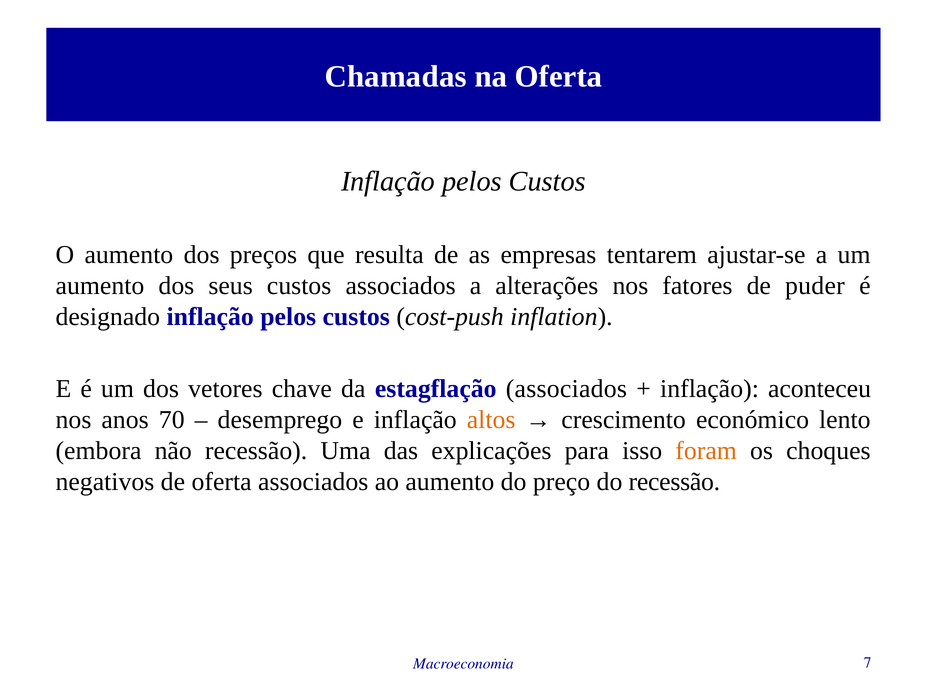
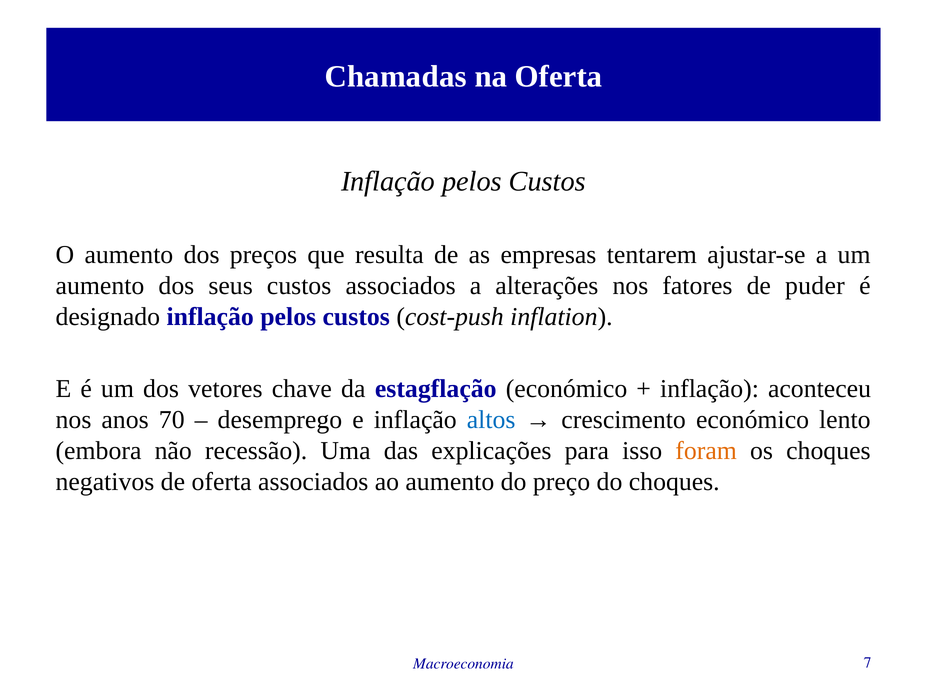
estagflação associados: associados -> económico
altos colour: orange -> blue
do recessão: recessão -> choques
